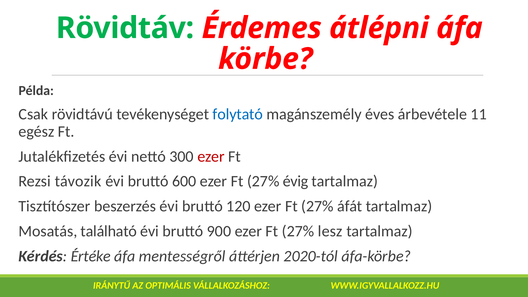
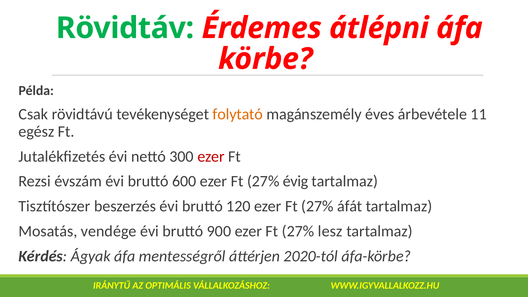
folytató colour: blue -> orange
távozik: távozik -> évszám
található: található -> vendége
Értéke: Értéke -> Ágyak
